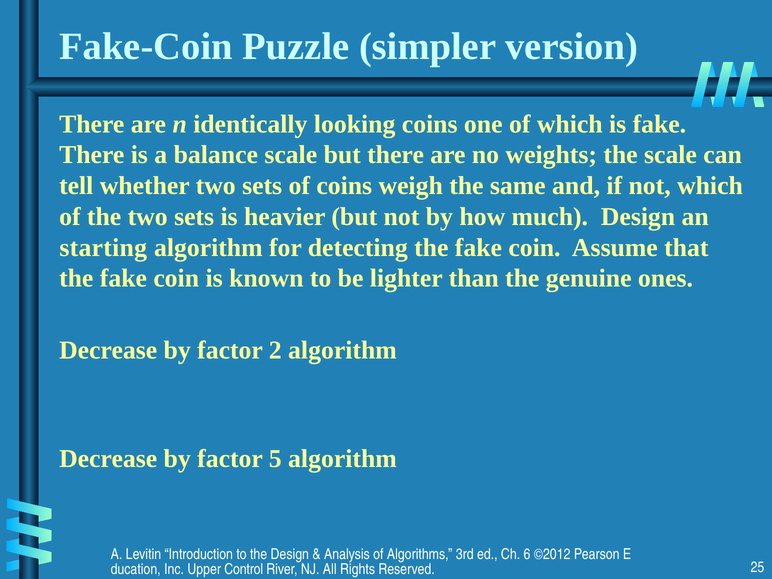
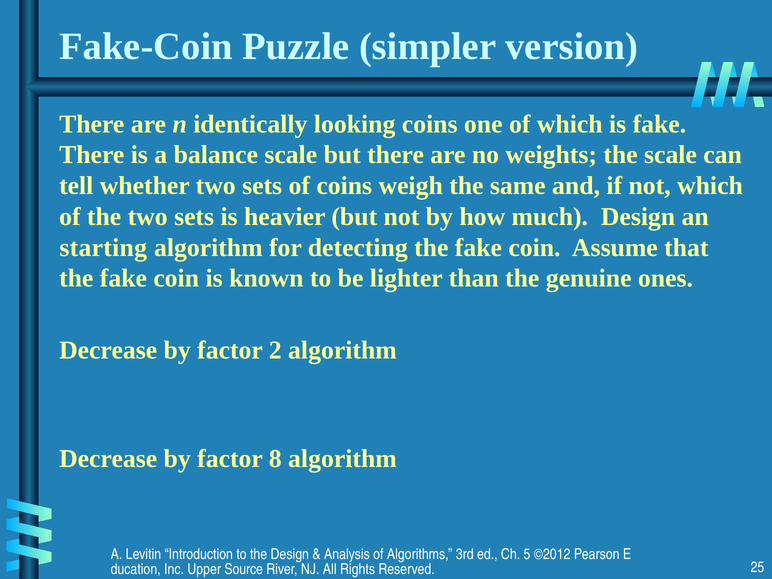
5: 5 -> 8
6: 6 -> 5
Control: Control -> Source
